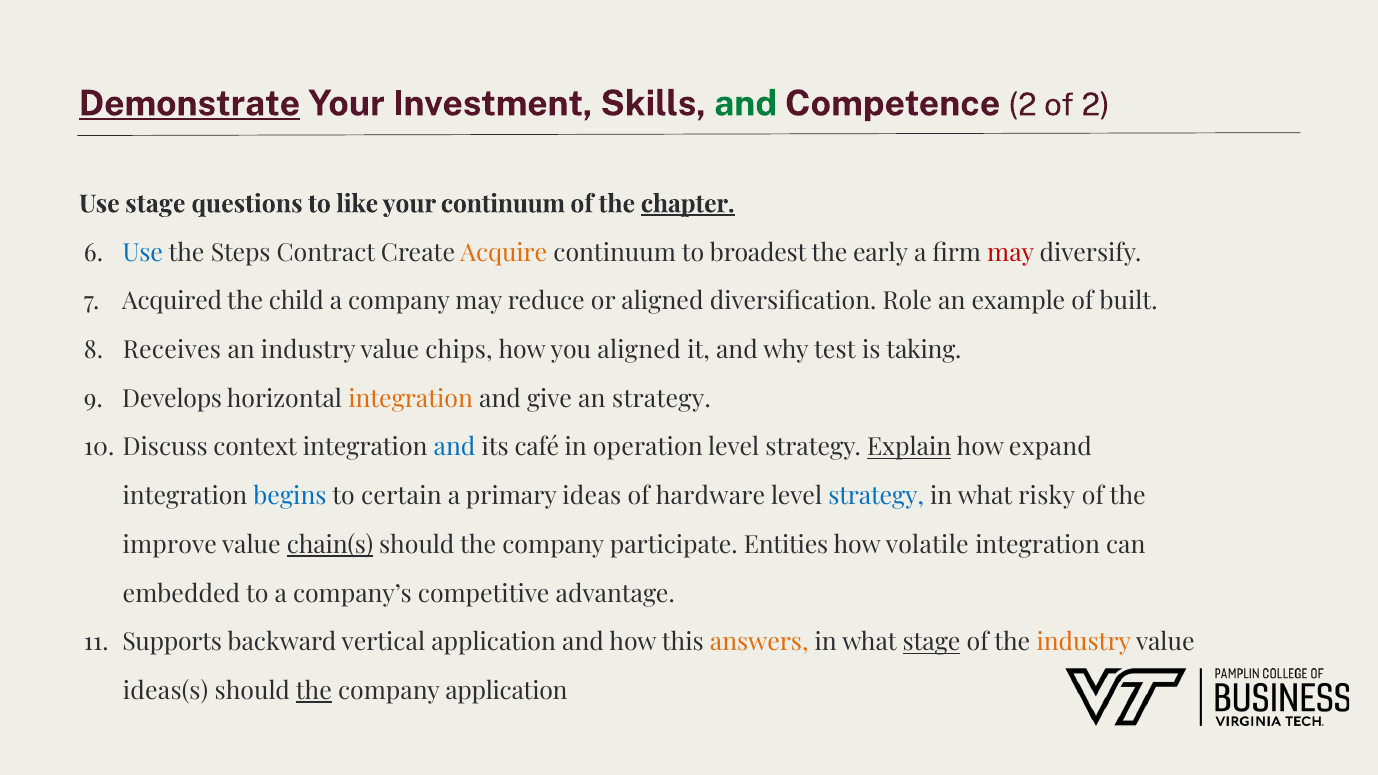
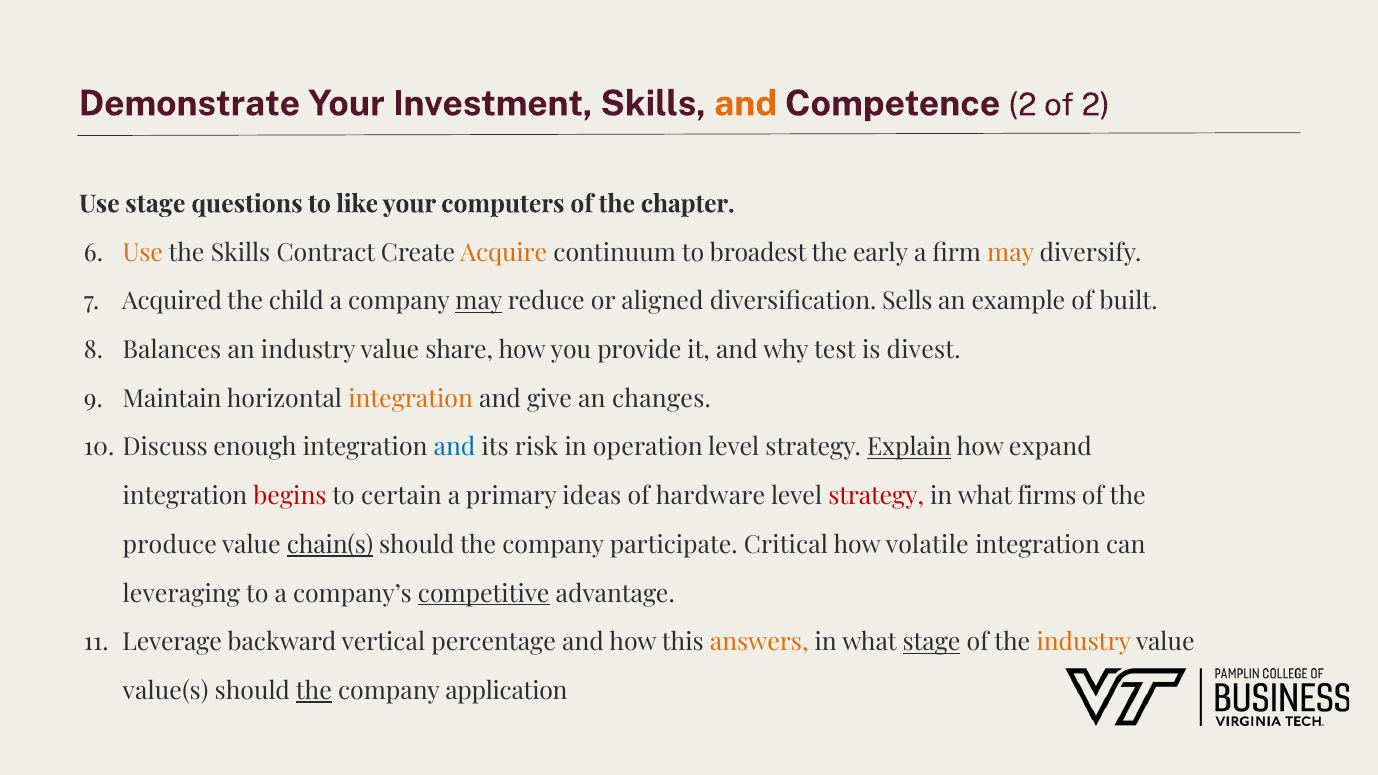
Demonstrate underline: present -> none
and at (746, 104) colour: green -> orange
your continuum: continuum -> computers
chapter underline: present -> none
Use at (143, 253) colour: blue -> orange
the Steps: Steps -> Skills
may at (1011, 253) colour: red -> orange
may at (479, 302) underline: none -> present
Role: Role -> Sells
Receives: Receives -> Balances
chips: chips -> share
you aligned: aligned -> provide
taking: taking -> divest
Develops: Develops -> Maintain
an strategy: strategy -> changes
context: context -> enough
café: café -> risk
begins colour: blue -> red
strategy at (876, 497) colour: blue -> red
risky: risky -> firms
improve: improve -> produce
Entities: Entities -> Critical
embedded: embedded -> leveraging
competitive underline: none -> present
Supports: Supports -> Leverage
vertical application: application -> percentage
ideas(s: ideas(s -> value(s
